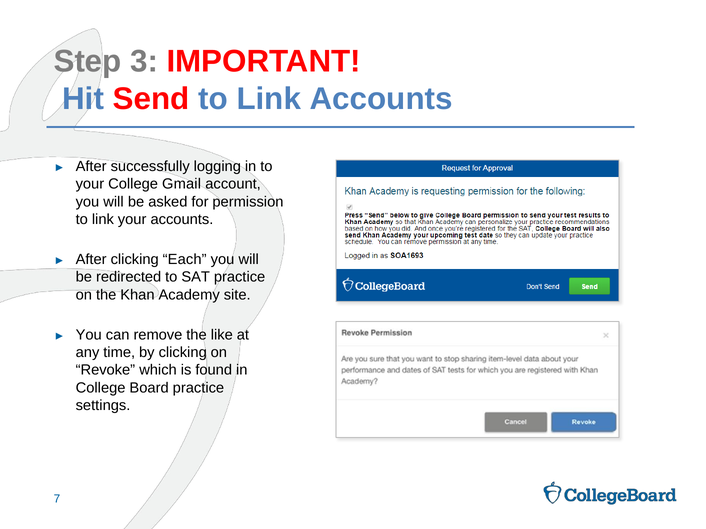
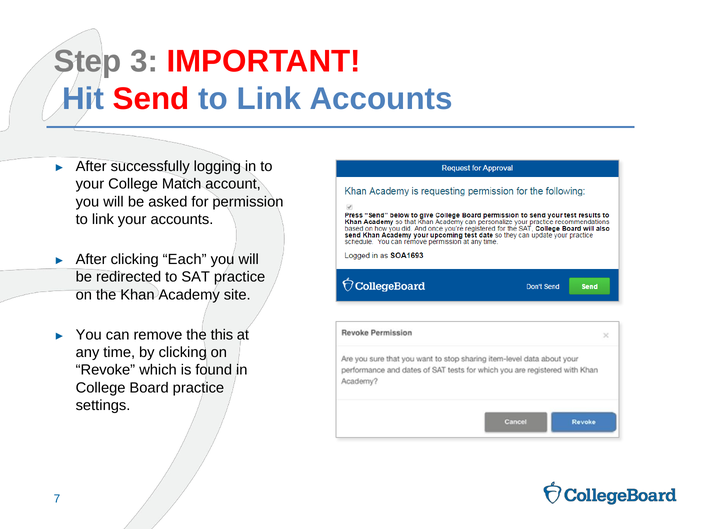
Gmail: Gmail -> Match
like: like -> this
